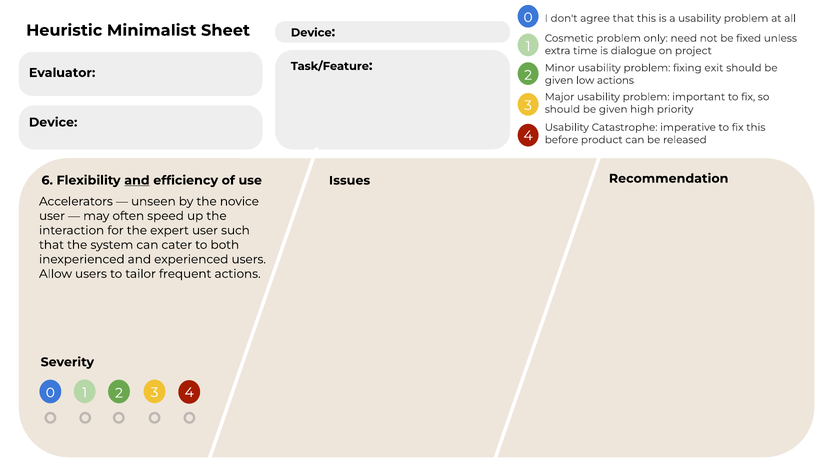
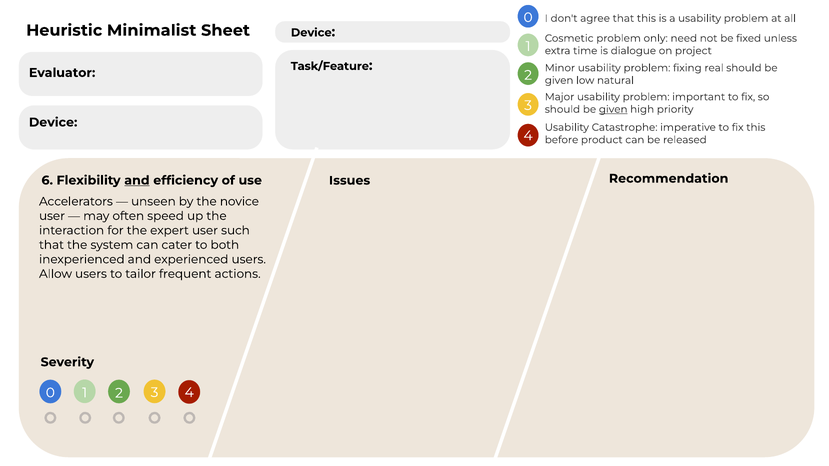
exit: exit -> real
low actions: actions -> natural
given at (613, 109) underline: none -> present
